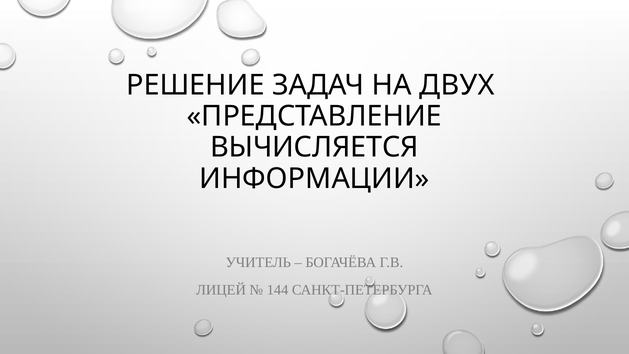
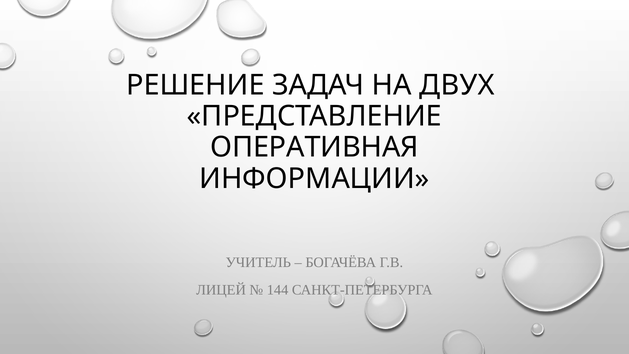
ВЫЧИСЛЯЕТСЯ: ВЫЧИСЛЯЕТСЯ -> ОПЕРАТИВНАЯ
